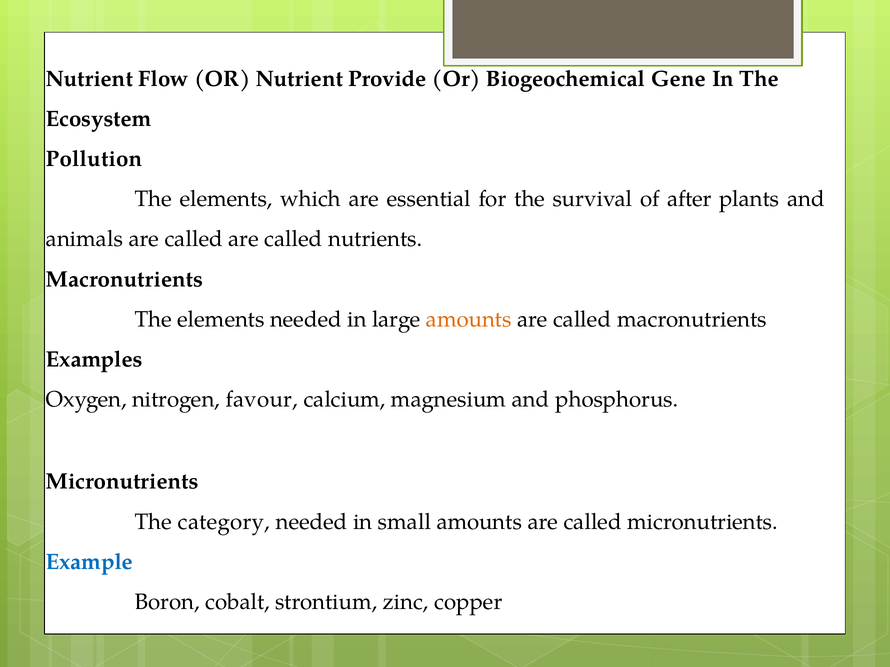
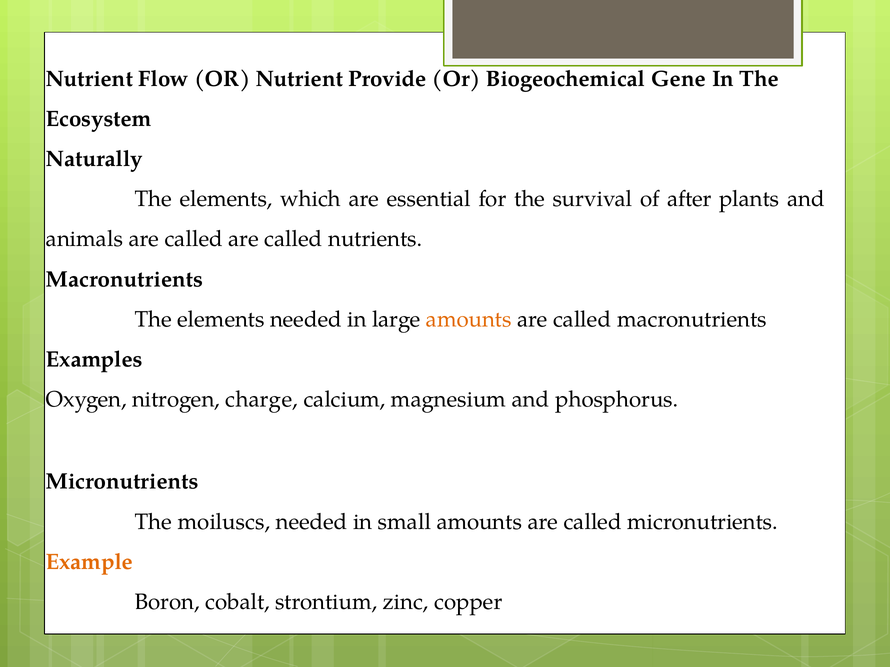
Pollution: Pollution -> Naturally
favour: favour -> charge
category: category -> moiluscs
Example colour: blue -> orange
